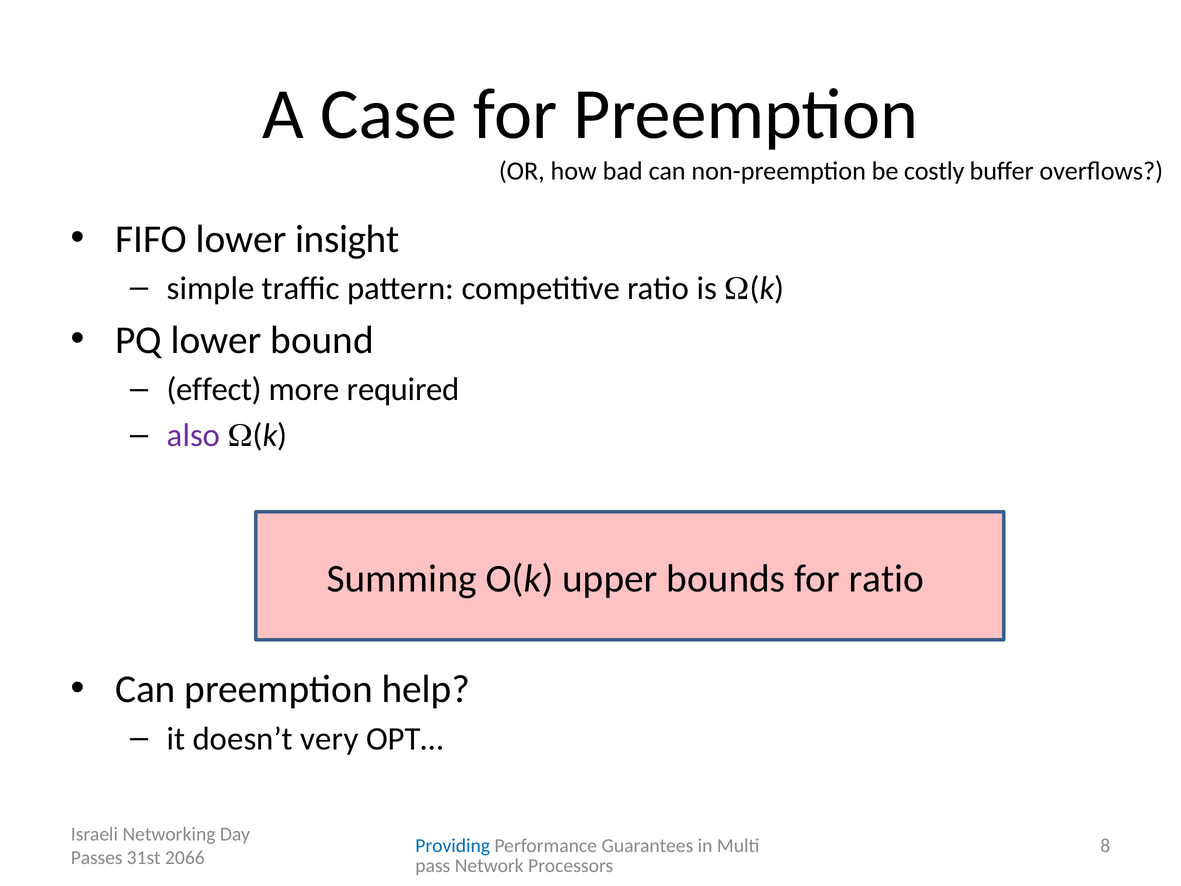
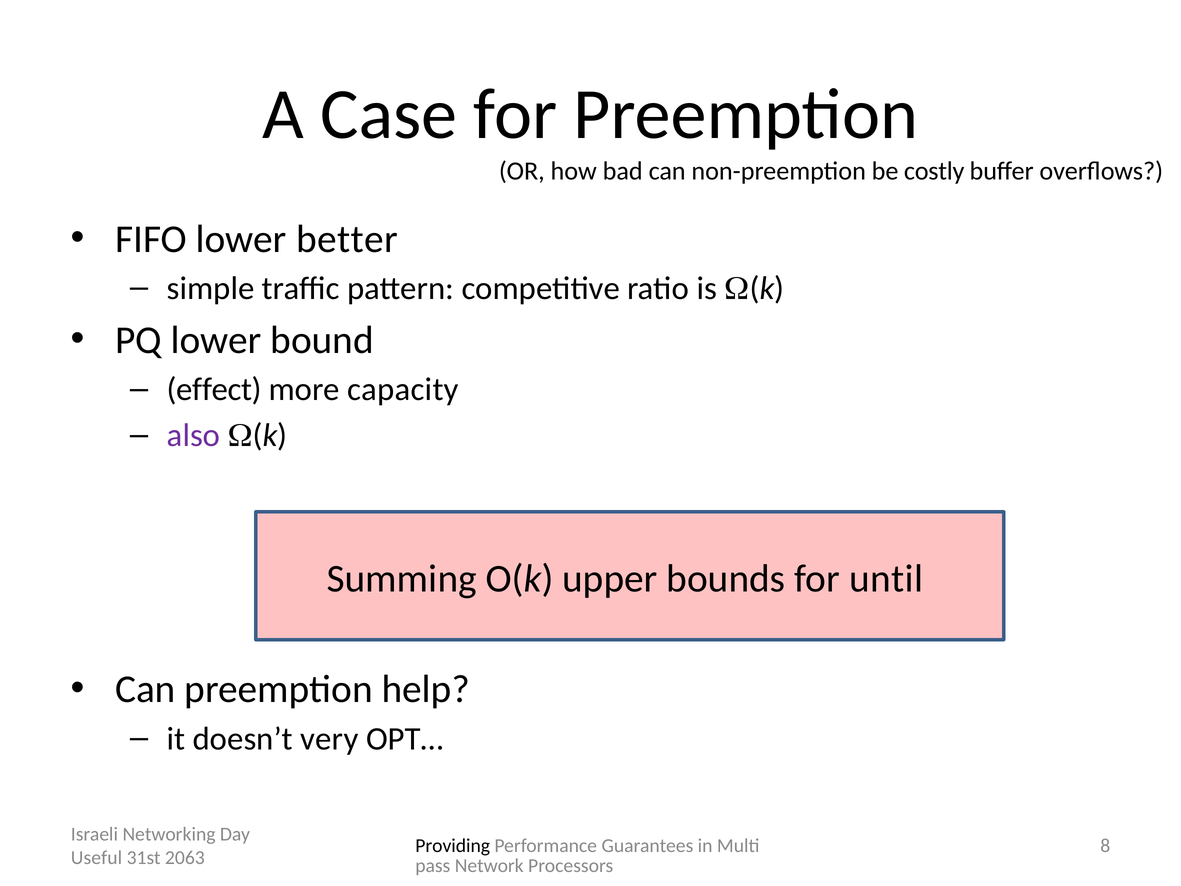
insight: insight -> better
required: required -> capacity
for ratio: ratio -> until
Providing colour: blue -> black
Passes: Passes -> Useful
2066: 2066 -> 2063
